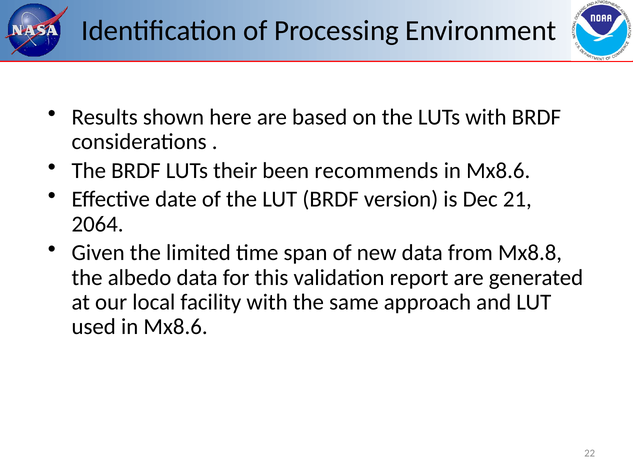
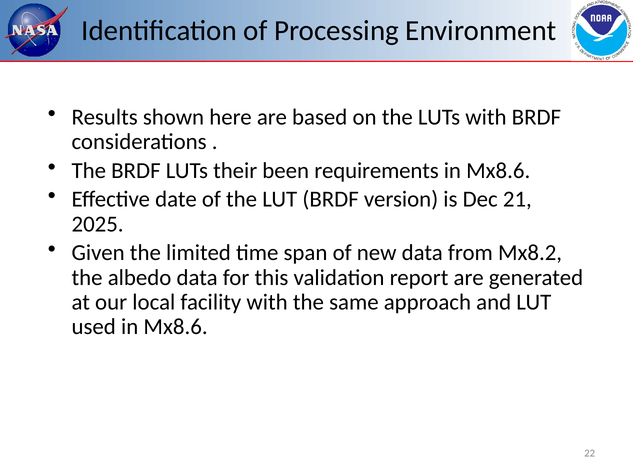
recommends: recommends -> requirements
2064: 2064 -> 2025
Mx8.8: Mx8.8 -> Mx8.2
